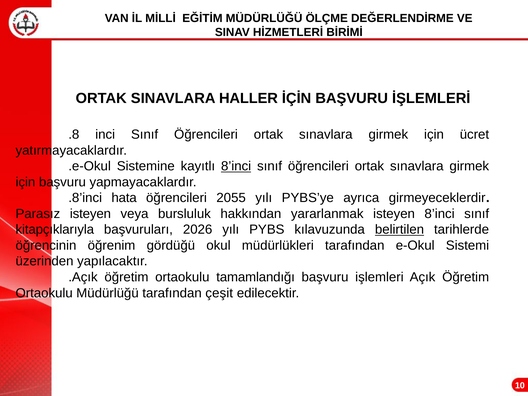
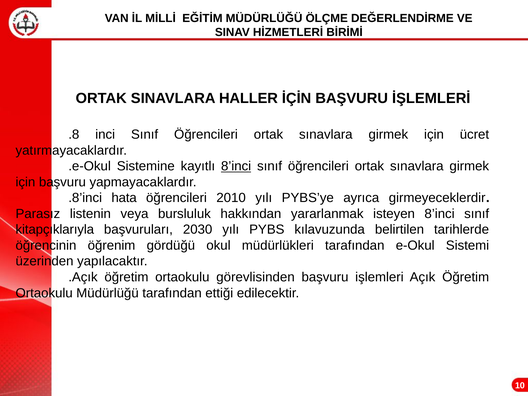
2055: 2055 -> 2010
Parasız isteyen: isteyen -> listenin
2026: 2026 -> 2030
belirtilen underline: present -> none
tamamlandığı: tamamlandığı -> görevlisinden
çeşit: çeşit -> ettiği
